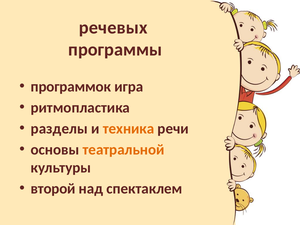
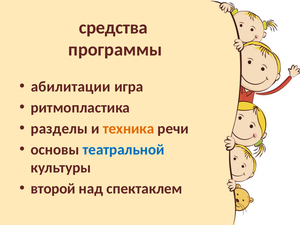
речевых: речевых -> средства
программок: программок -> абилитации
театральной colour: orange -> blue
